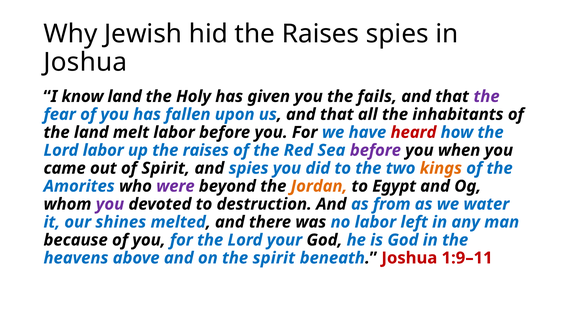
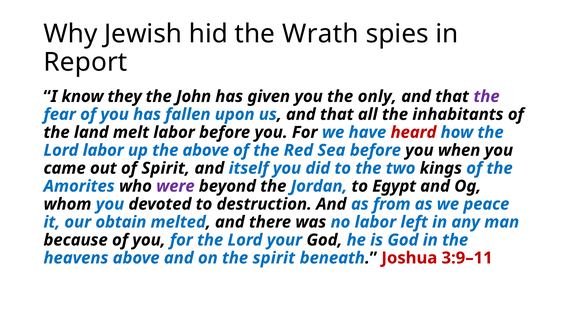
hid the Raises: Raises -> Wrath
Joshua at (85, 62): Joshua -> Report
know land: land -> they
Holy: Holy -> John
fails: fails -> only
up the raises: raises -> above
before at (375, 150) colour: purple -> blue
and spies: spies -> itself
kings colour: orange -> black
Jordan colour: orange -> blue
you at (110, 204) colour: purple -> blue
water: water -> peace
shines: shines -> obtain
1:9–11: 1:9–11 -> 3:9–11
